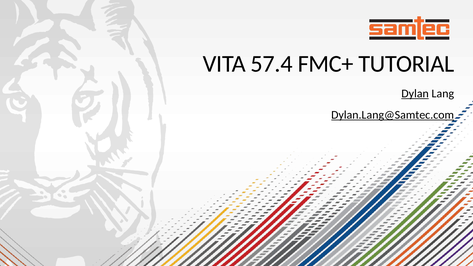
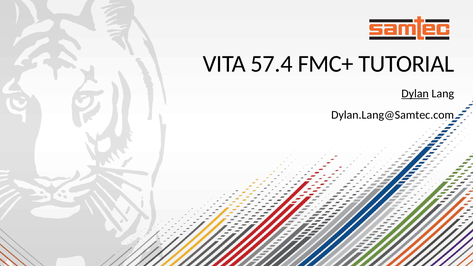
Dylan.Lang@Samtec.com underline: present -> none
